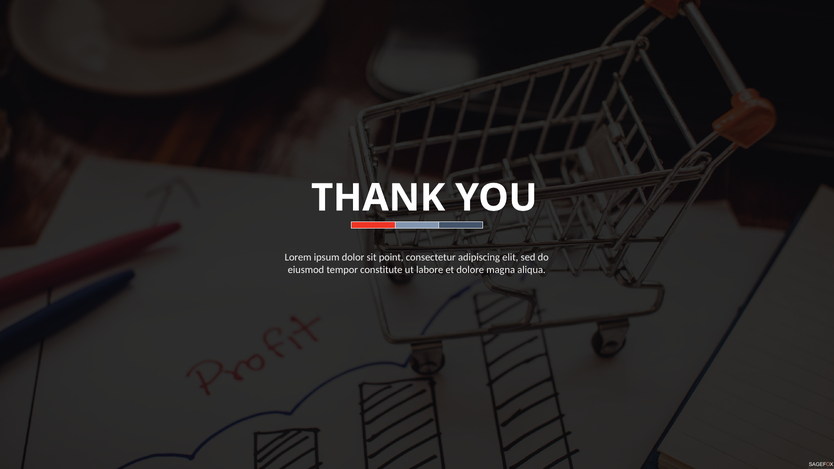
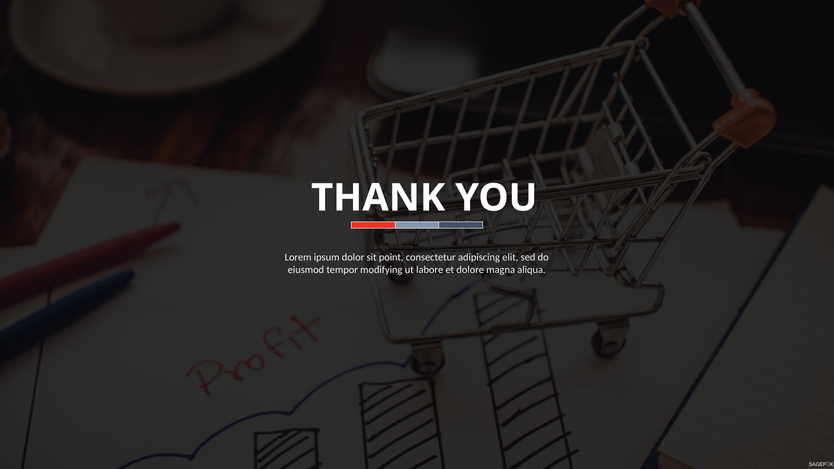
constitute: constitute -> modifying
